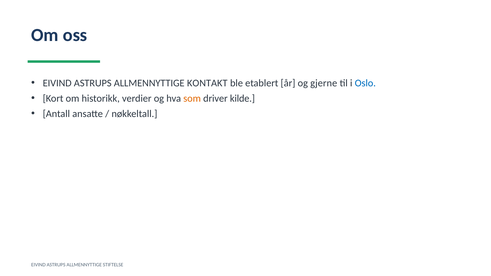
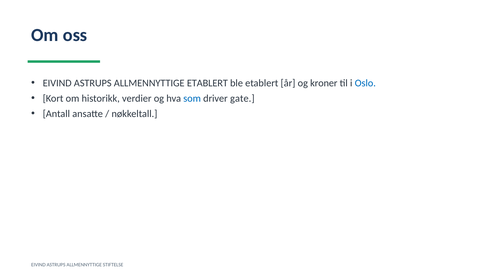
ALLMENNYTTIGE KONTAKT: KONTAKT -> ETABLERT
gjerne: gjerne -> kroner
som colour: orange -> blue
kilde: kilde -> gate
